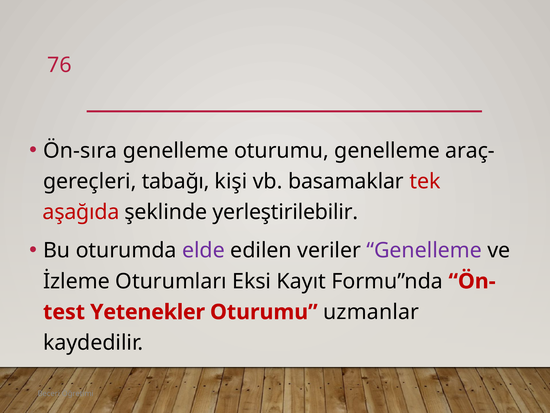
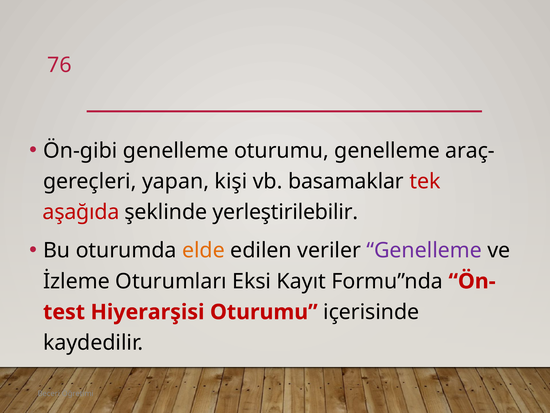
Ön-sıra: Ön-sıra -> Ön-gibi
tabağı: tabağı -> yapan
elde colour: purple -> orange
Yetenekler: Yetenekler -> Hiyerarşisi
uzmanlar: uzmanlar -> içerisinde
